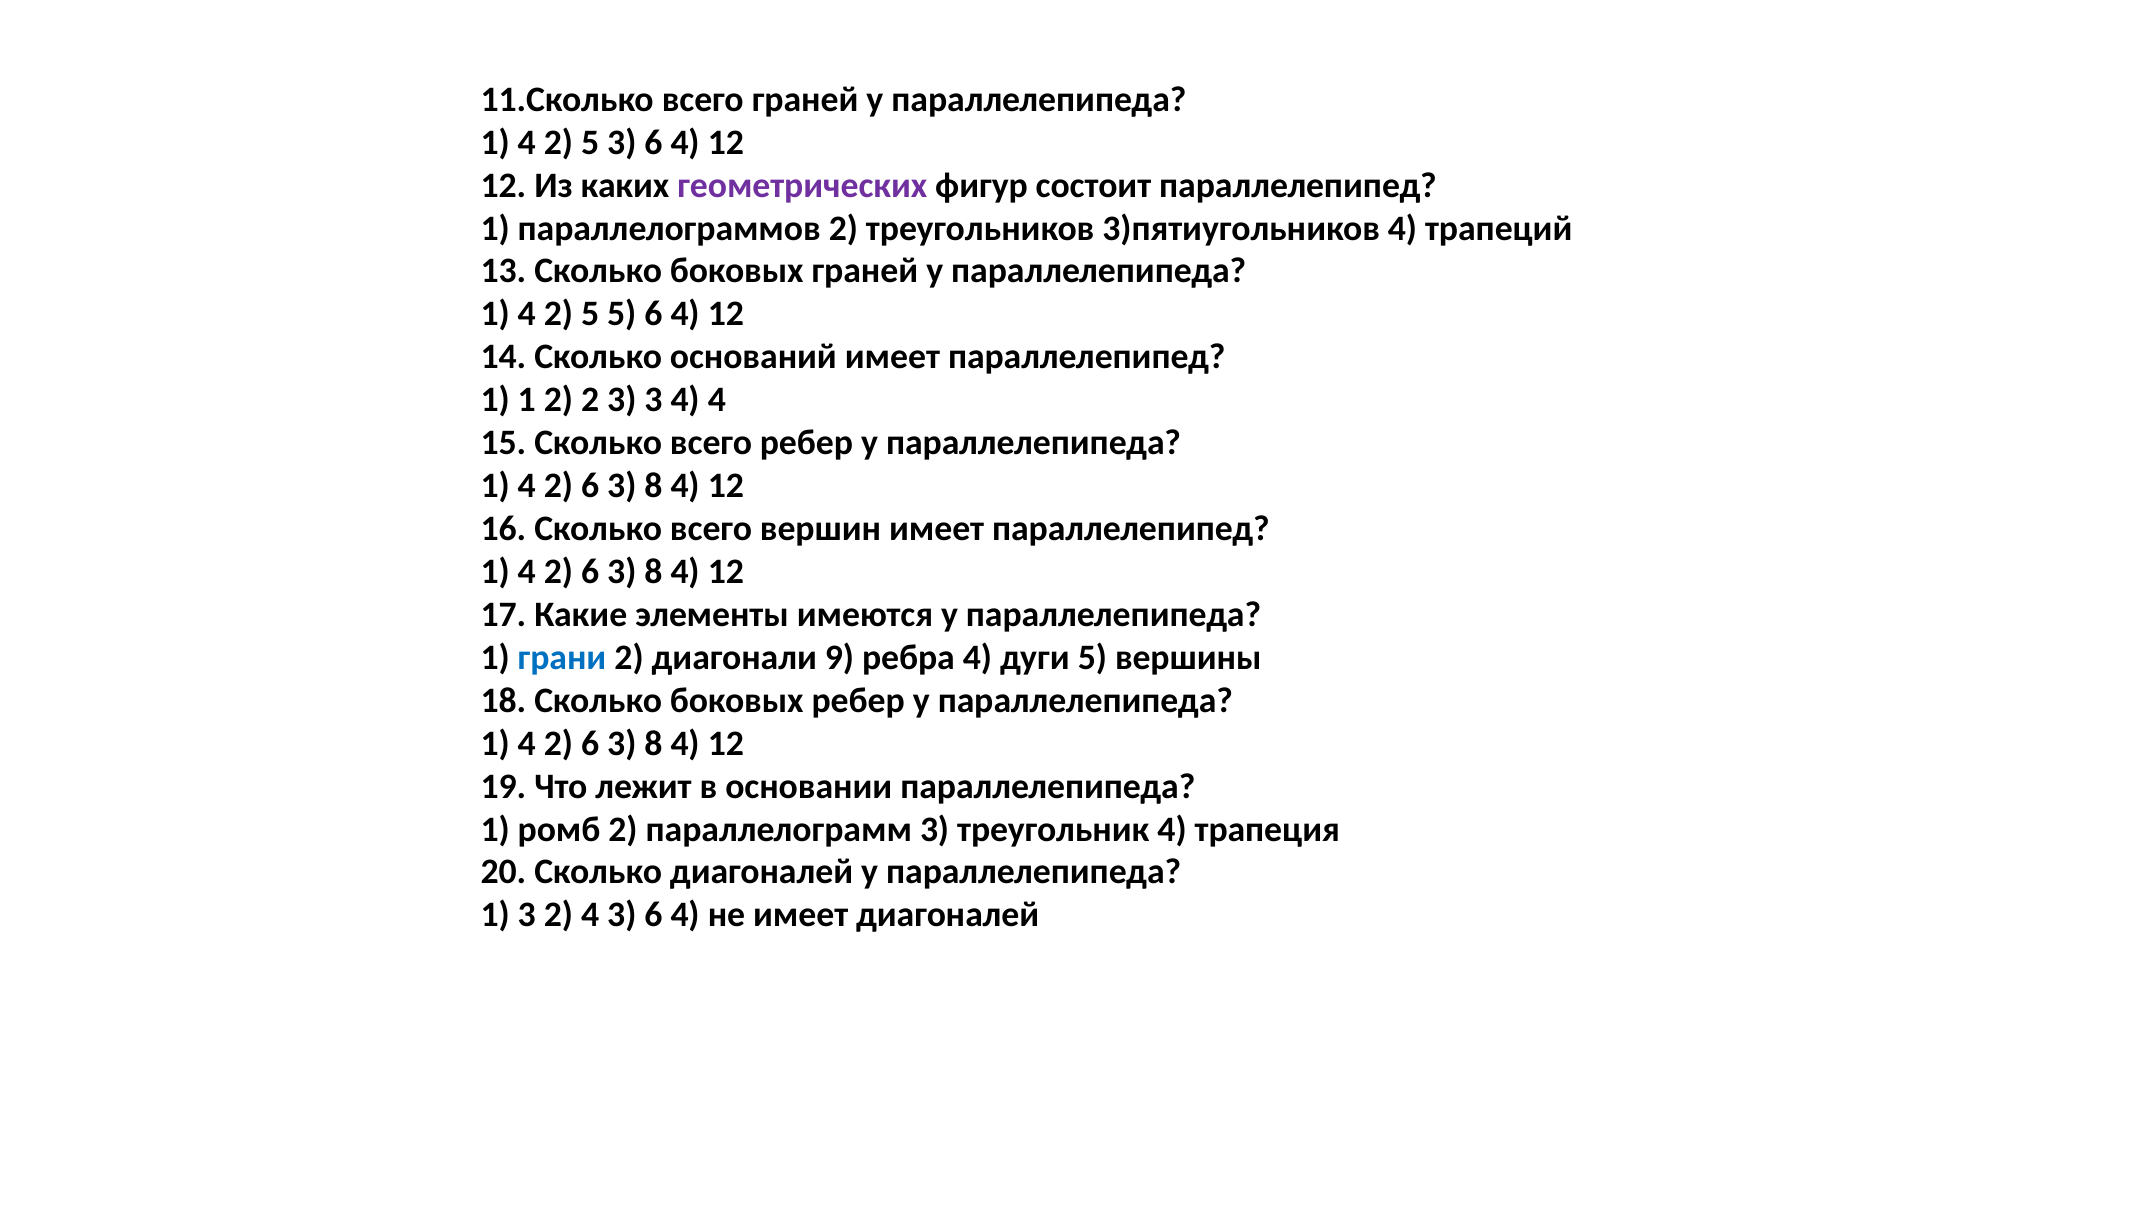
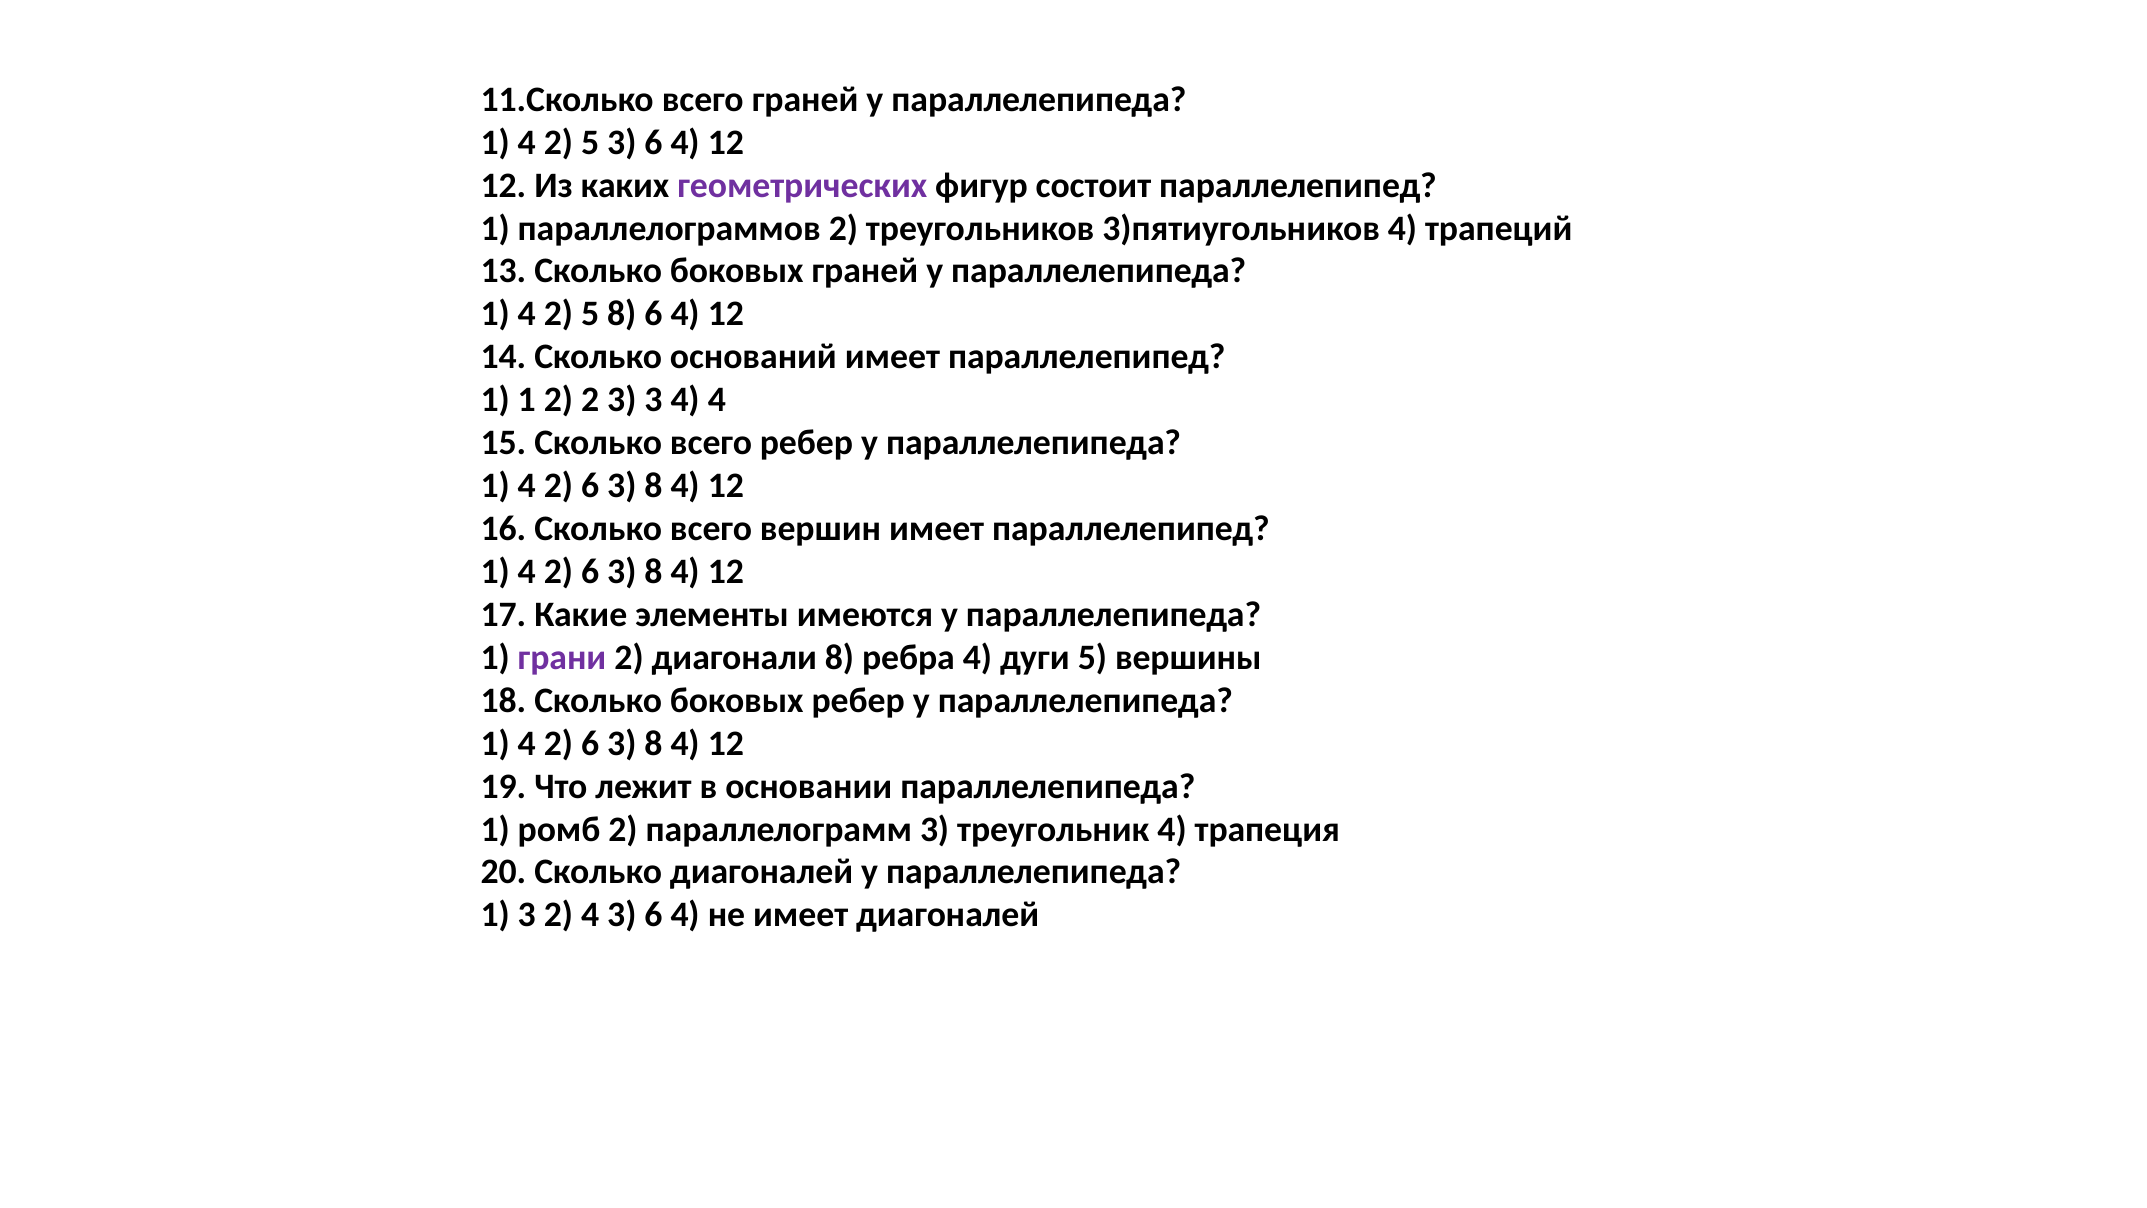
5 5: 5 -> 8
грани colour: blue -> purple
диагонали 9: 9 -> 8
